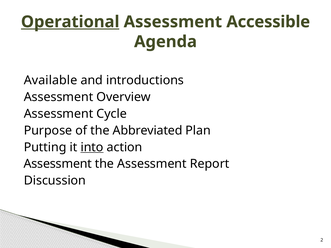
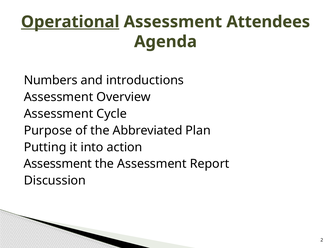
Accessible: Accessible -> Attendees
Available: Available -> Numbers
into underline: present -> none
